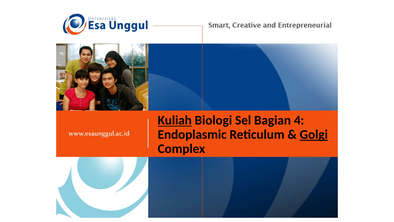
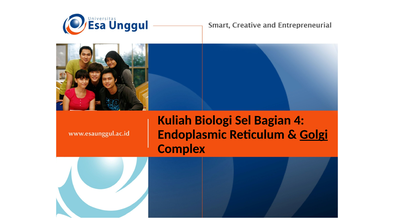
Kuliah underline: present -> none
